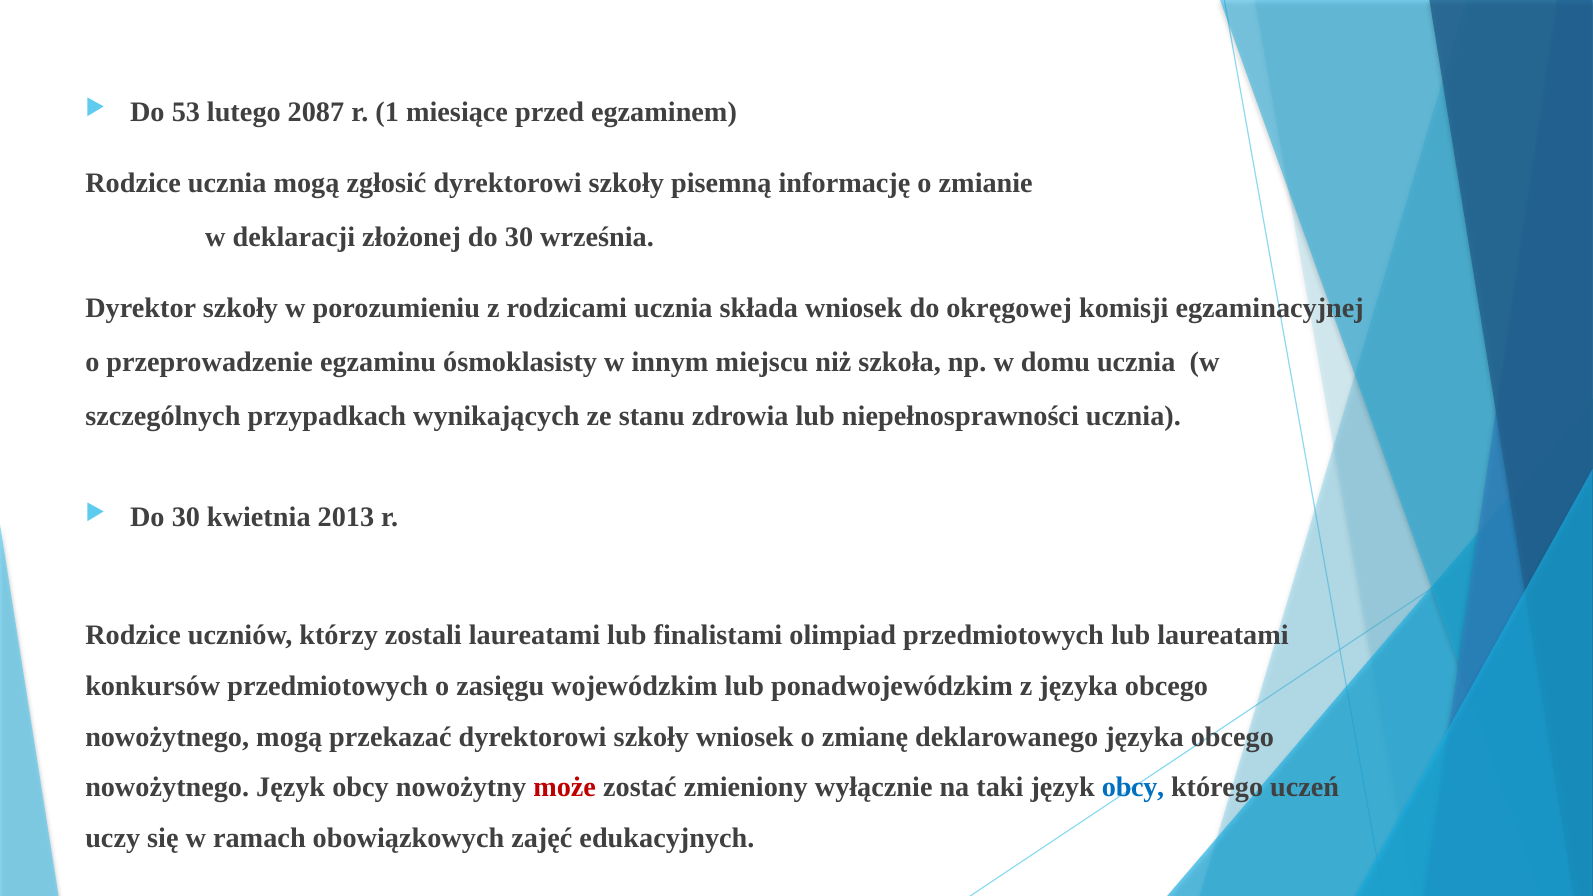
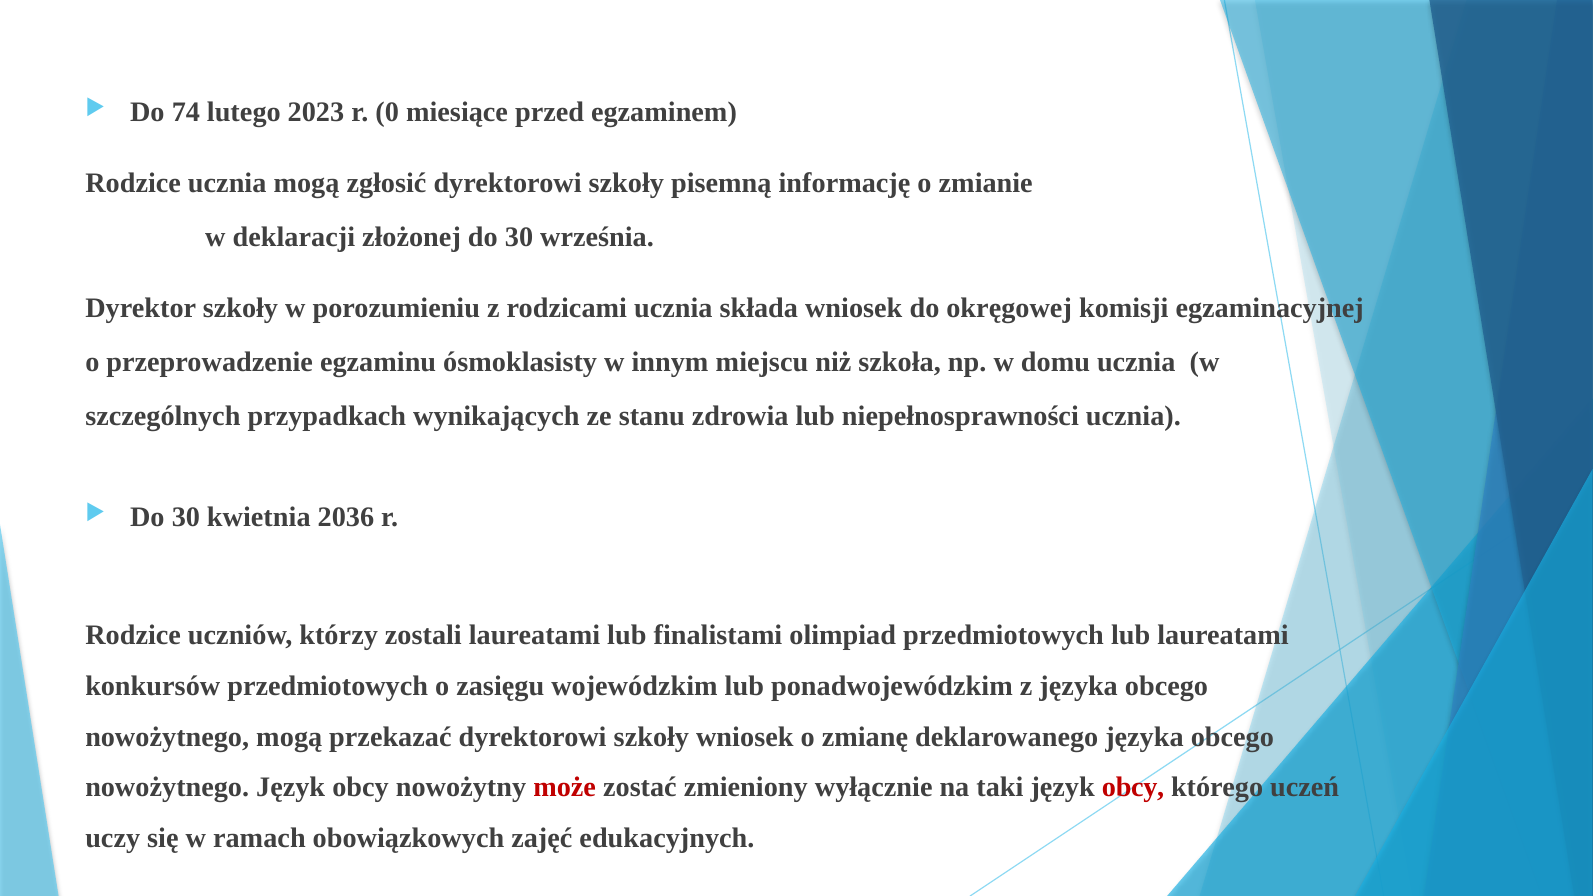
53: 53 -> 74
2087: 2087 -> 2023
1: 1 -> 0
2013: 2013 -> 2036
obcy at (1133, 788) colour: blue -> red
